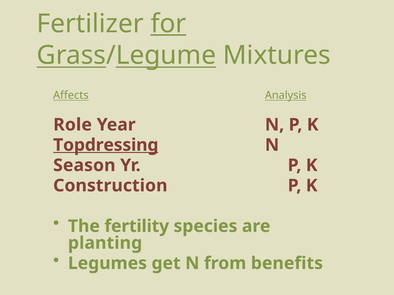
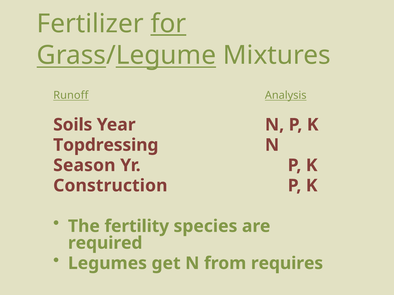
Affects: Affects -> Runoff
Role: Role -> Soils
Topdressing underline: present -> none
planting: planting -> required
benefits: benefits -> requires
